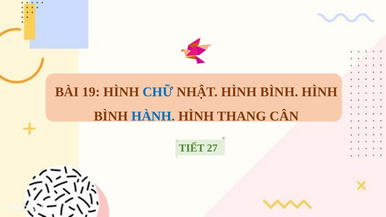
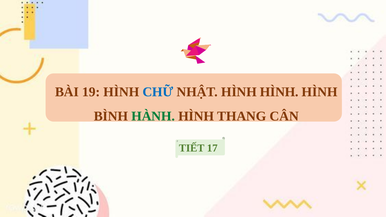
NHẬT HÌNH BÌNH: BÌNH -> HÌNH
HÀNH colour: blue -> green
27: 27 -> 17
